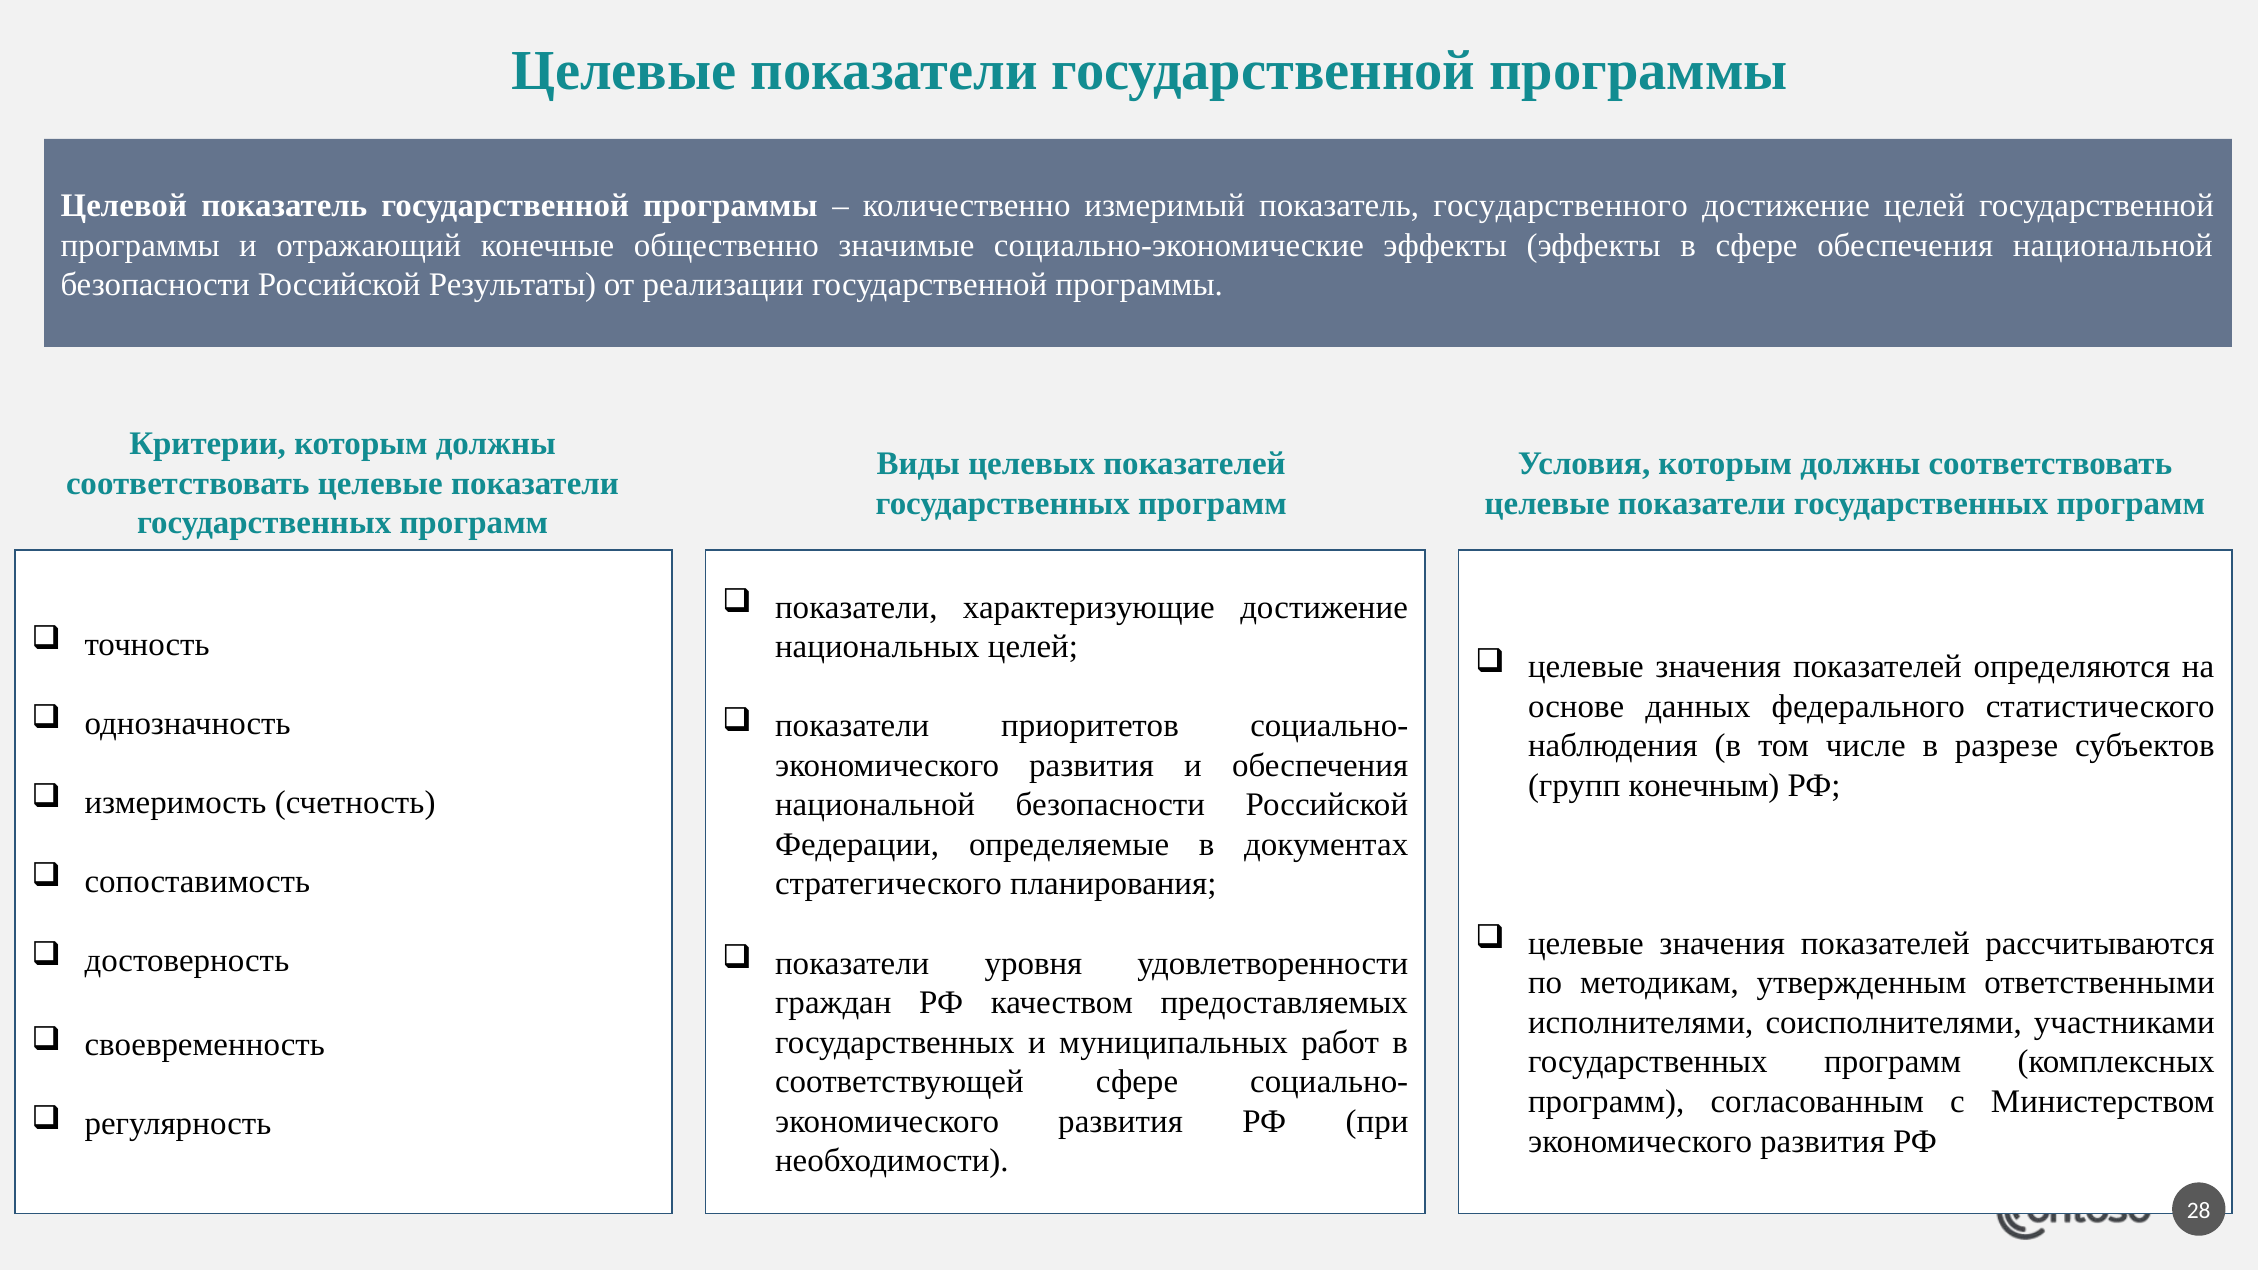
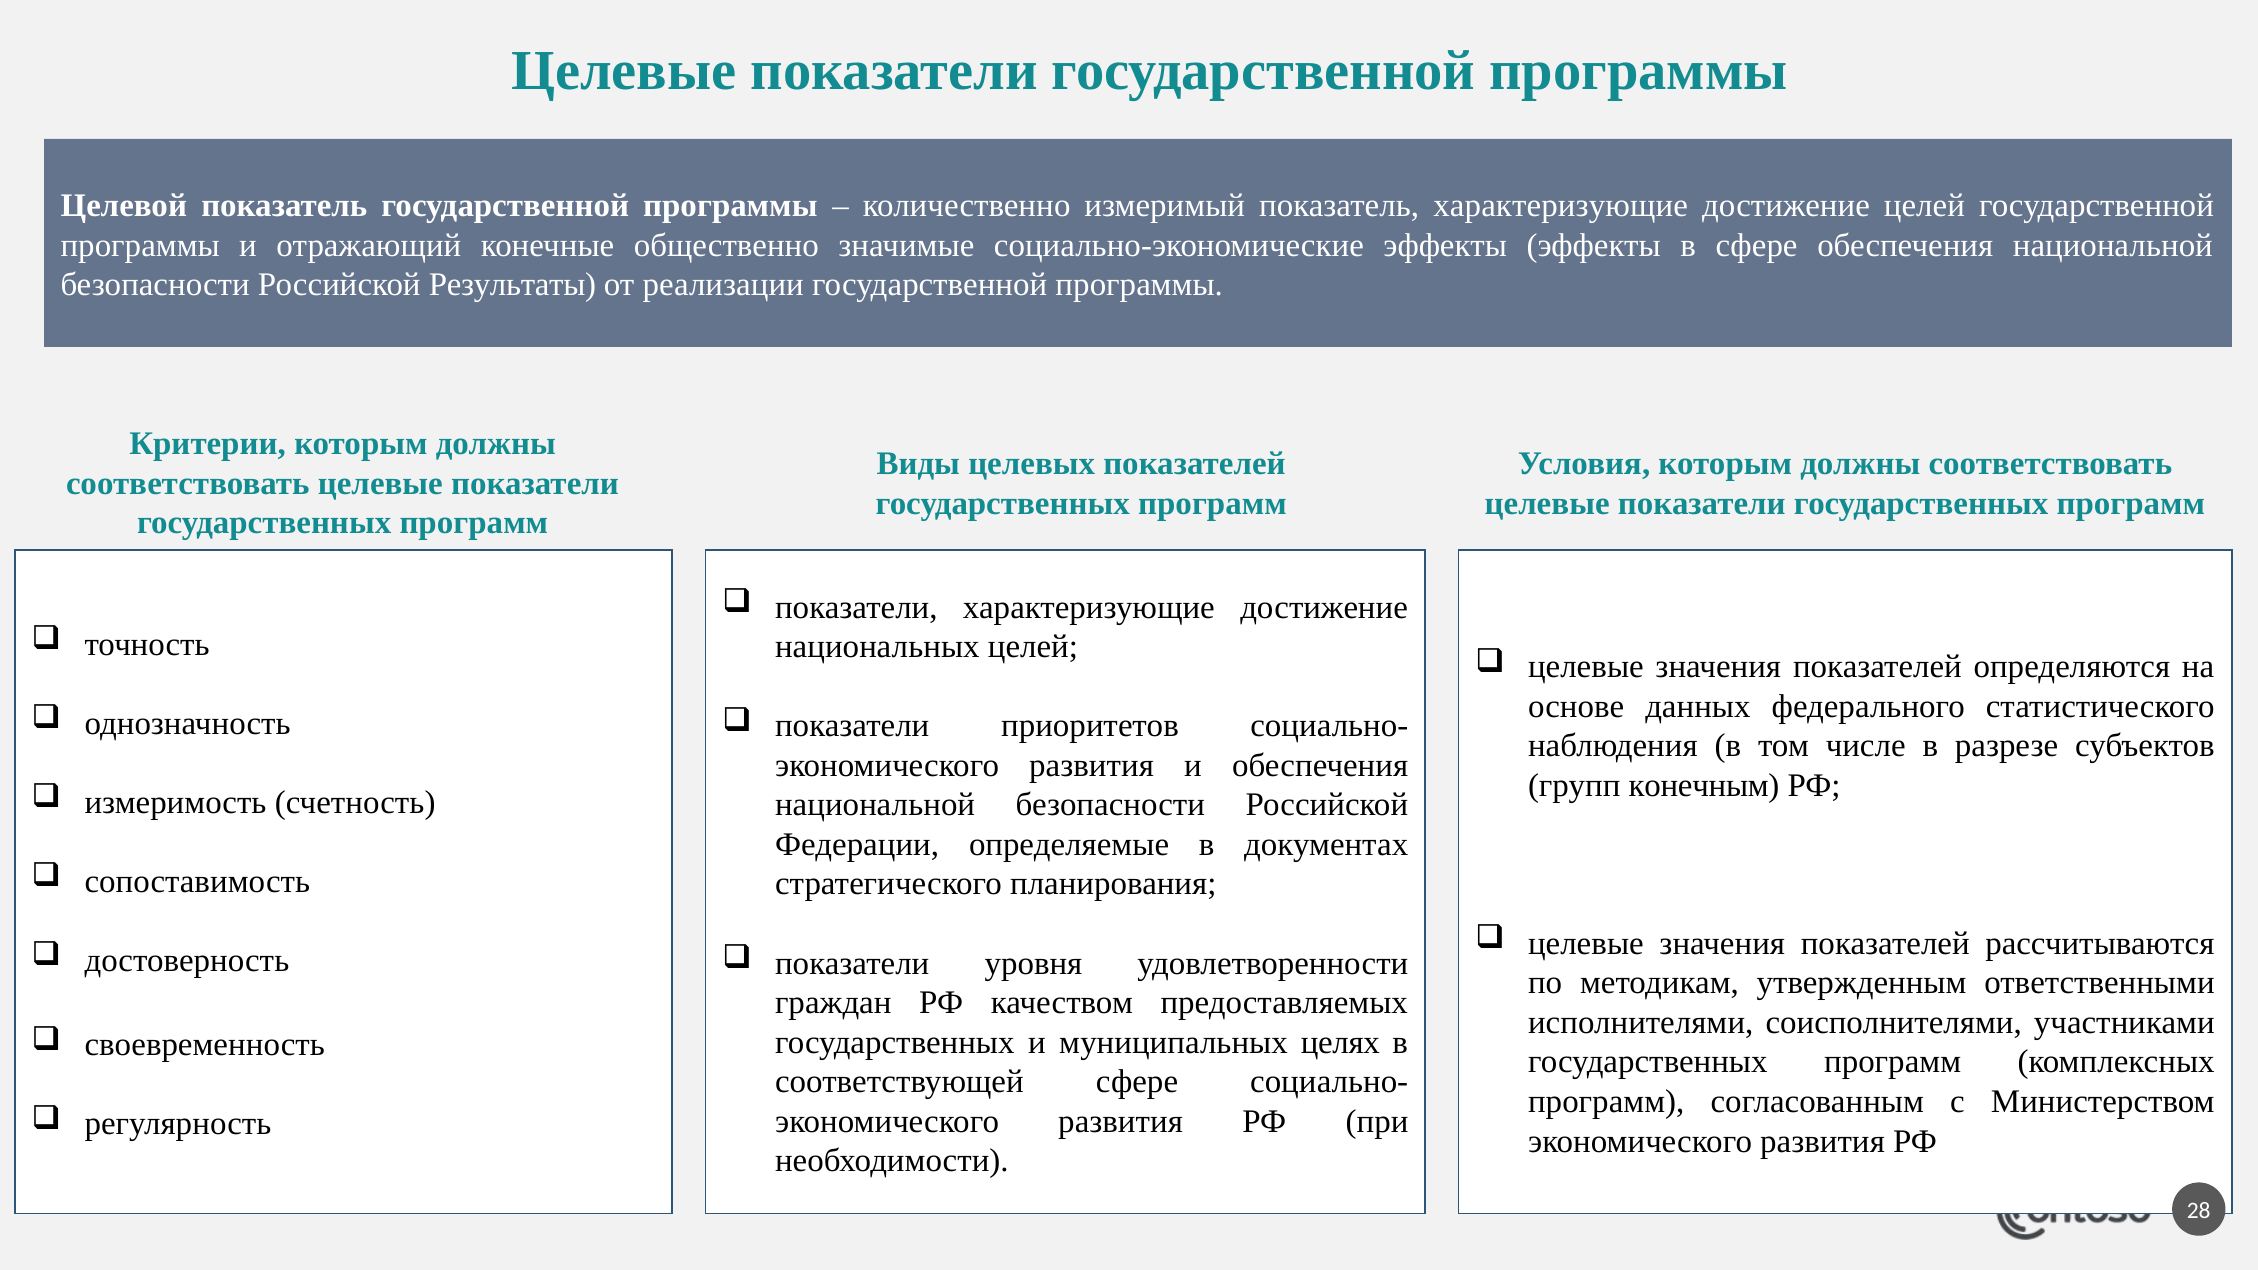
показатель государственного: государственного -> характеризующие
работ: работ -> целях
